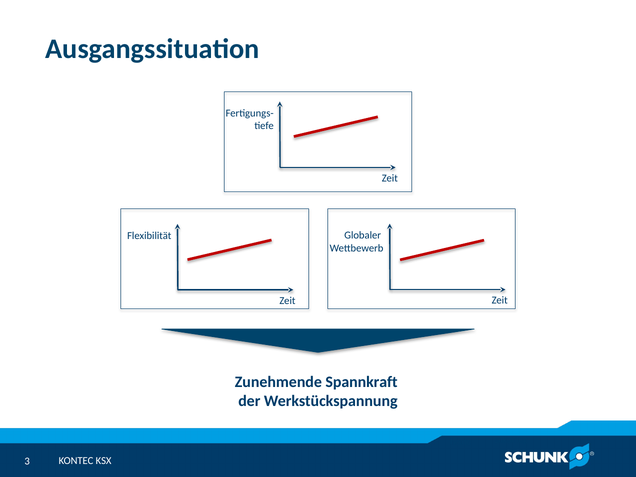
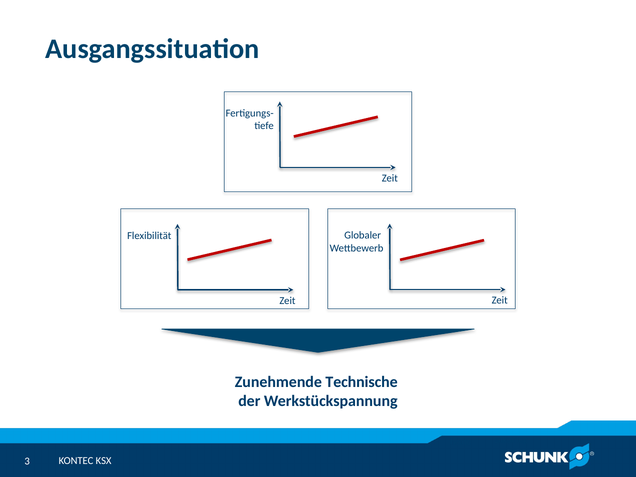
Spannkraft: Spannkraft -> Technische
